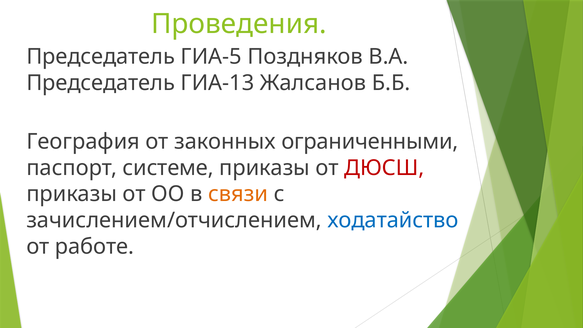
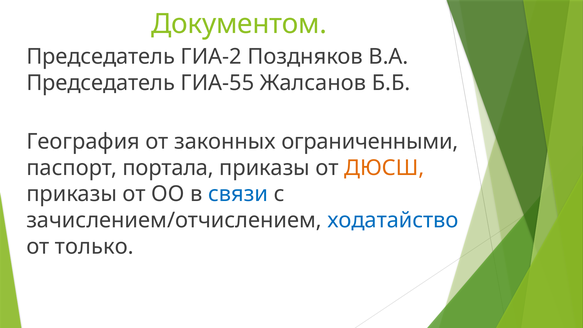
Проведения: Проведения -> Документом
ГИА-5: ГИА-5 -> ГИА-2
ГИА-13: ГИА-13 -> ГИА-55
системе: системе -> портала
ДЮСШ colour: red -> orange
связи colour: orange -> blue
работе: работе -> только
